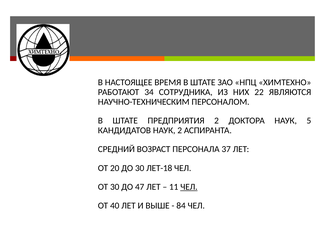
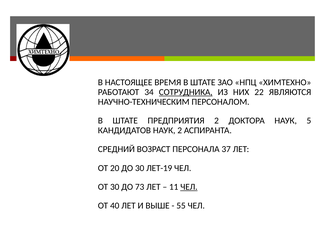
СОТРУДНИКА underline: none -> present
ЛЕТ-18: ЛЕТ-18 -> ЛЕТ-19
47: 47 -> 73
84: 84 -> 55
